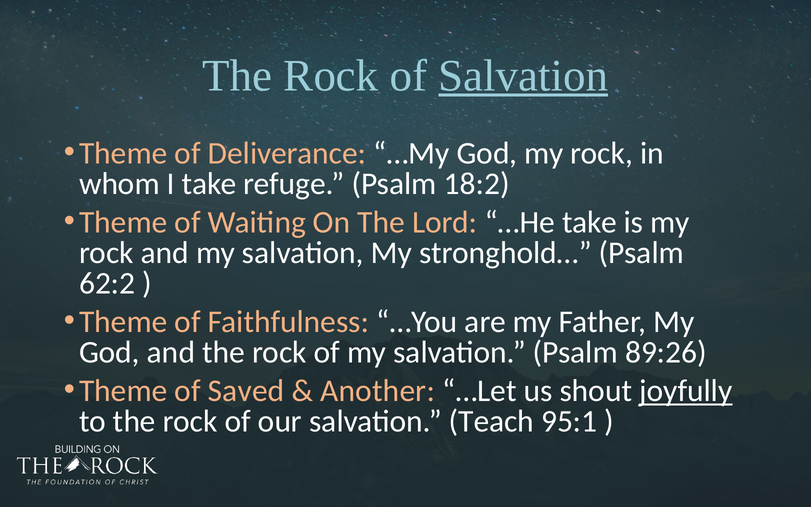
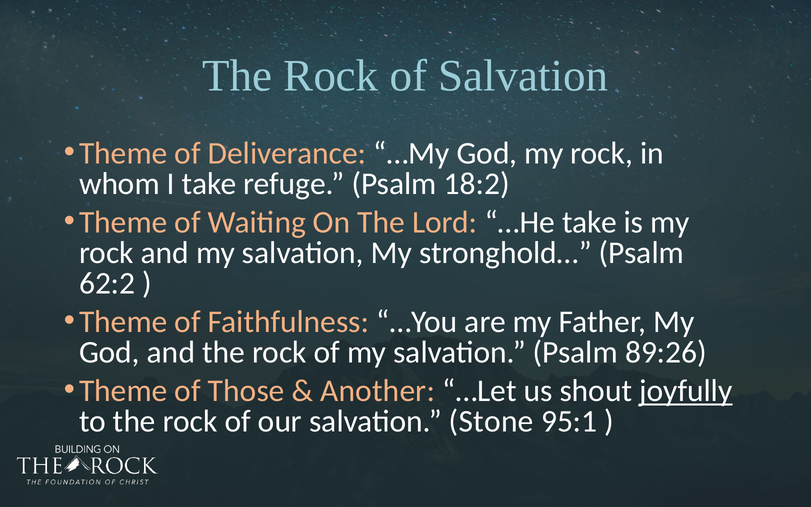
Salvation at (523, 76) underline: present -> none
Saved: Saved -> Those
Teach: Teach -> Stone
